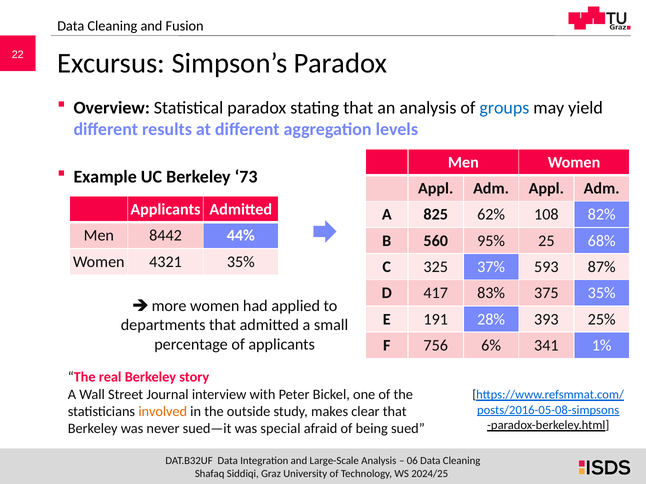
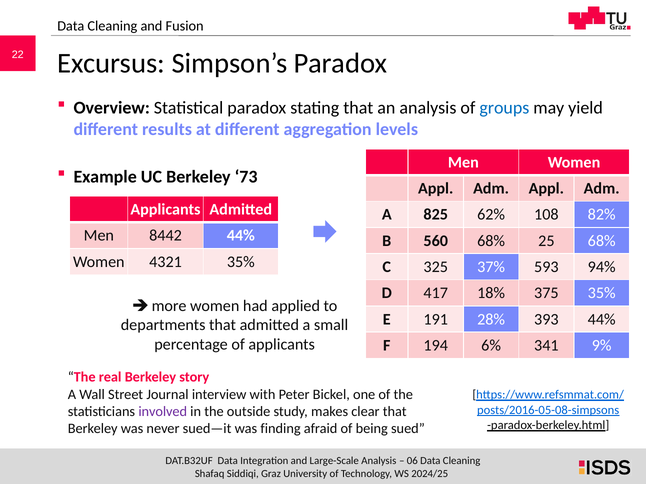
560 95%: 95% -> 68%
87%: 87% -> 94%
83%: 83% -> 18%
393 25%: 25% -> 44%
756: 756 -> 194
1%: 1% -> 9%
involved colour: orange -> purple
special: special -> finding
